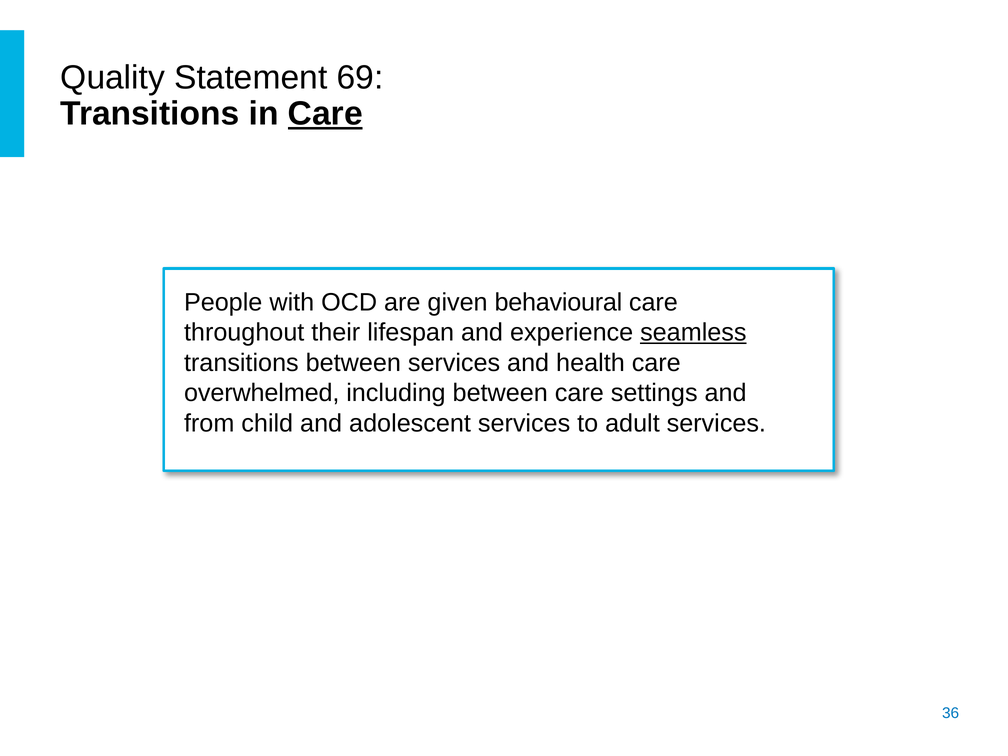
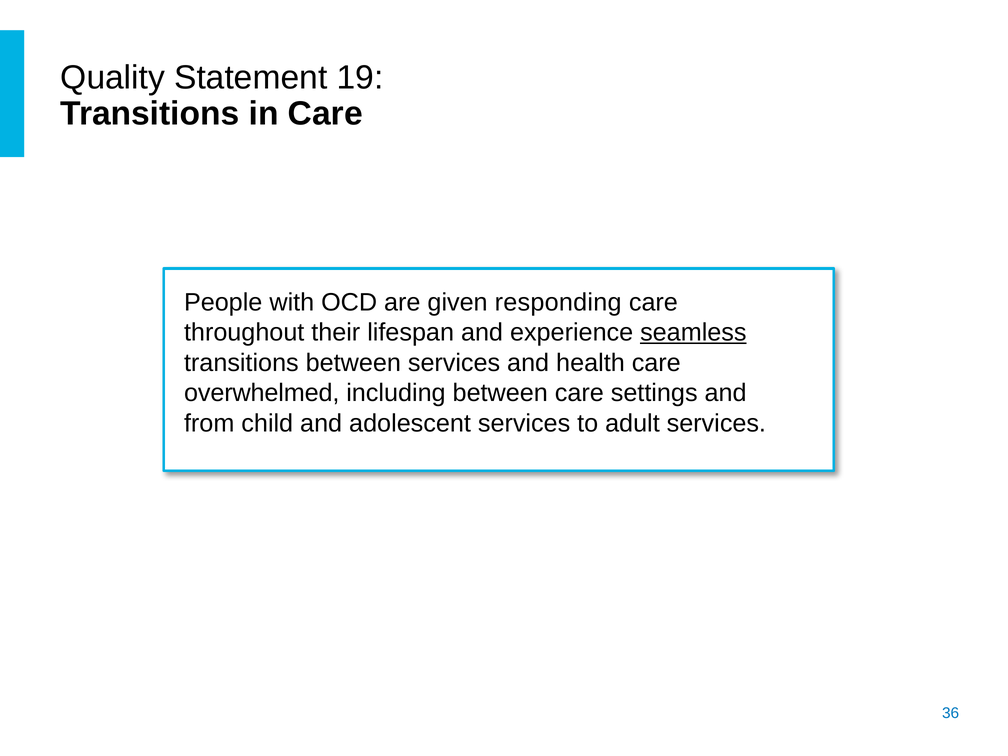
69: 69 -> 19
Care at (325, 114) underline: present -> none
behavioural: behavioural -> responding
